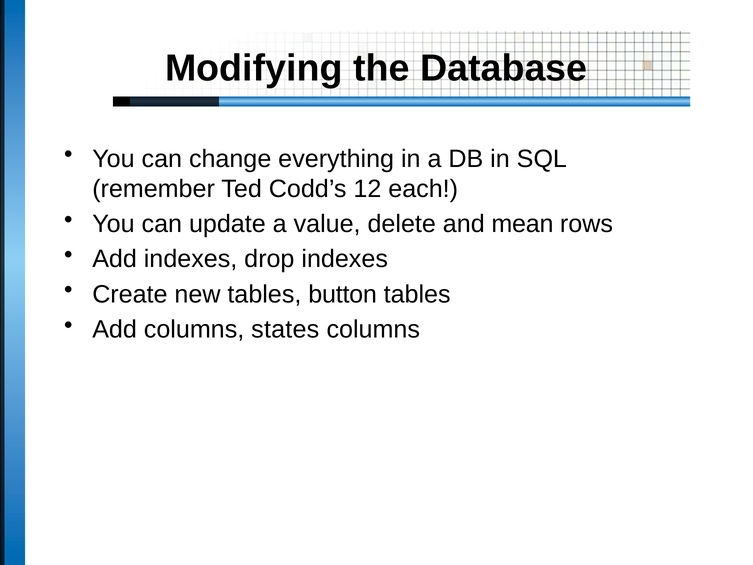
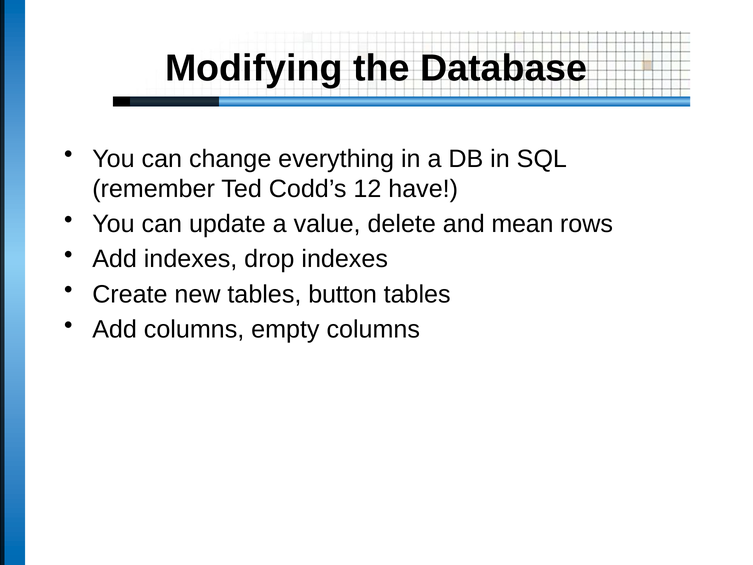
each: each -> have
states: states -> empty
